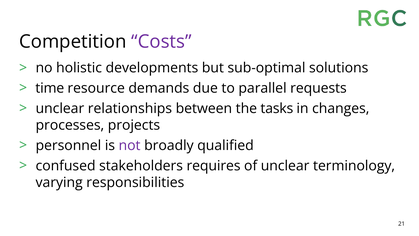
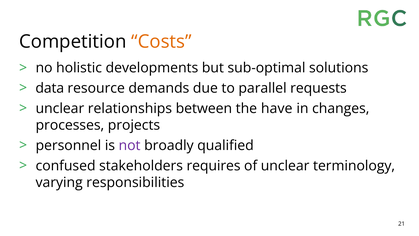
Costs colour: purple -> orange
time: time -> data
tasks: tasks -> have
